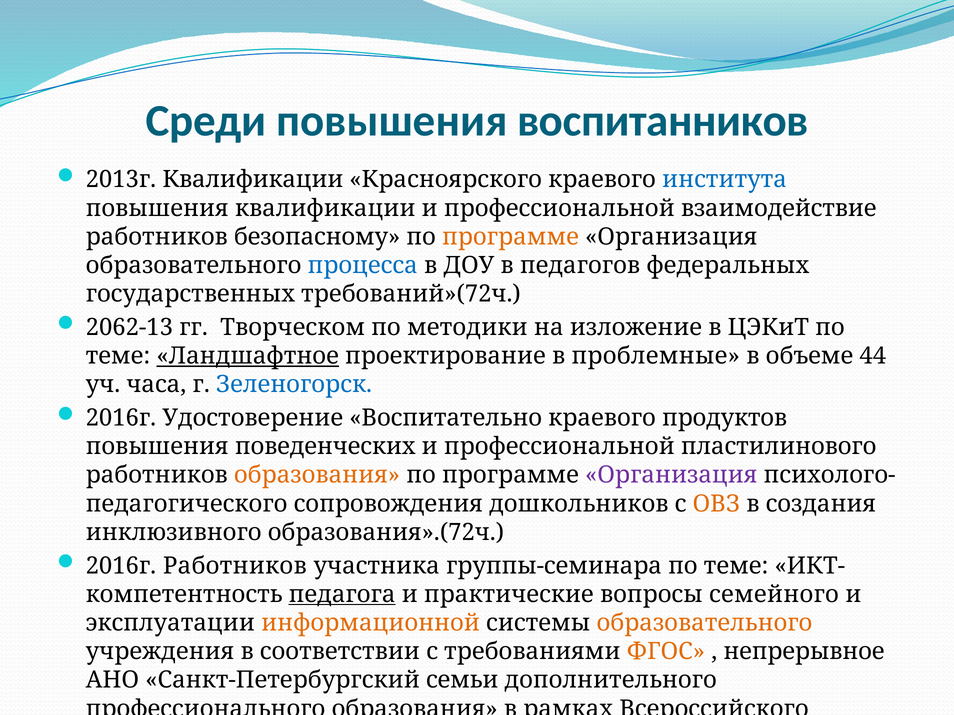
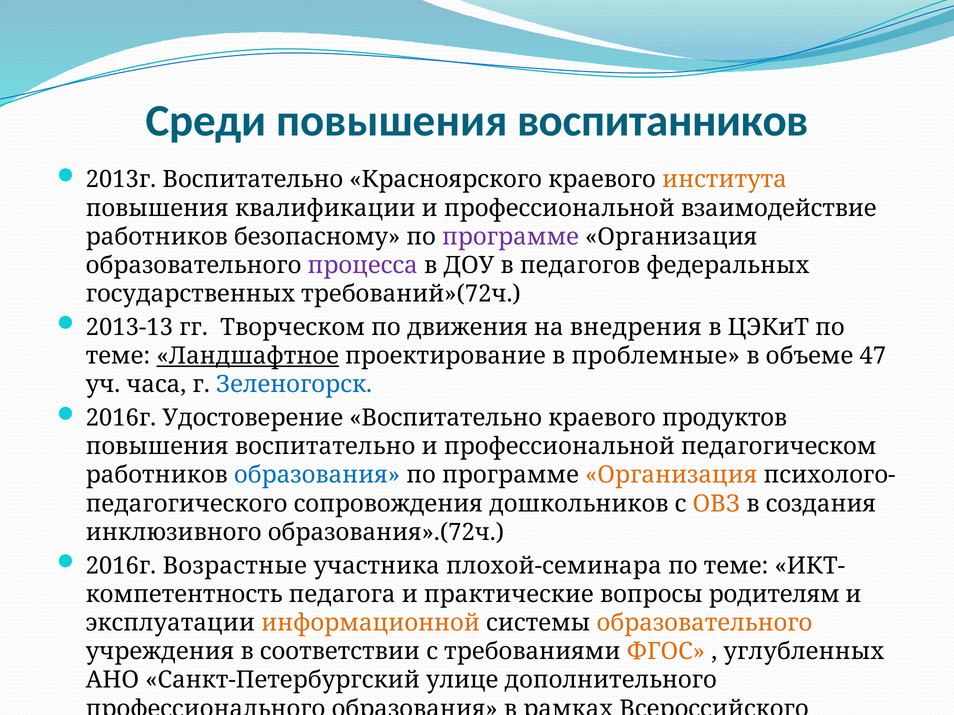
2013г Квалификации: Квалификации -> Воспитательно
института colour: blue -> orange
программе at (511, 237) colour: orange -> purple
процесса colour: blue -> purple
2062-13: 2062-13 -> 2013-13
методики: методики -> движения
изложение: изложение -> внедрения
44: 44 -> 47
повышения поведенческих: поведенческих -> воспитательно
пластилинового: пластилинового -> педагогическом
образования at (317, 475) colour: orange -> blue
Организация at (671, 475) colour: purple -> orange
2016г Работников: Работников -> Возрастные
группы-семинара: группы-семинара -> плохой-семинара
педагога underline: present -> none
семейного: семейного -> родителям
непрерывное: непрерывное -> углубленных
семьи: семьи -> улице
